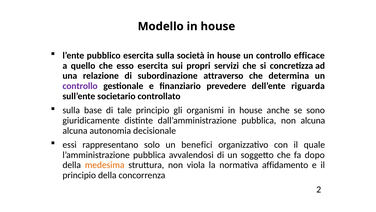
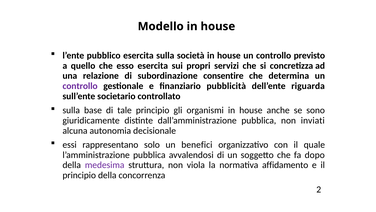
efficace: efficace -> previsto
attraverso: attraverso -> consentire
prevedere: prevedere -> pubblicità
non alcuna: alcuna -> inviati
medesima colour: orange -> purple
